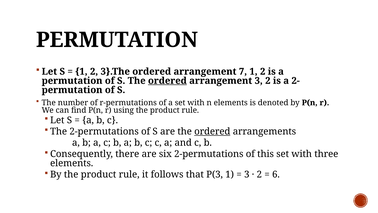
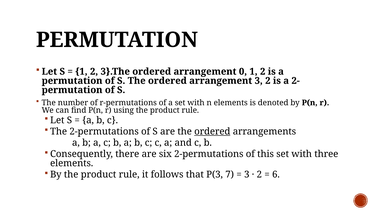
7: 7 -> 0
ordered at (167, 81) underline: present -> none
P(3 1: 1 -> 7
